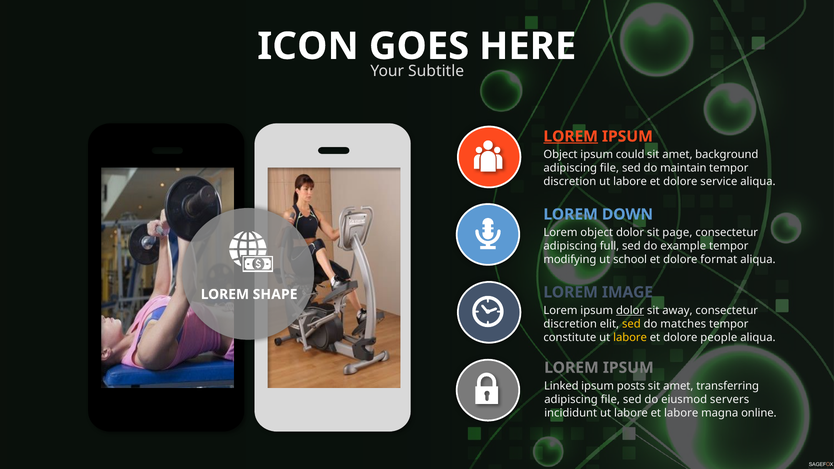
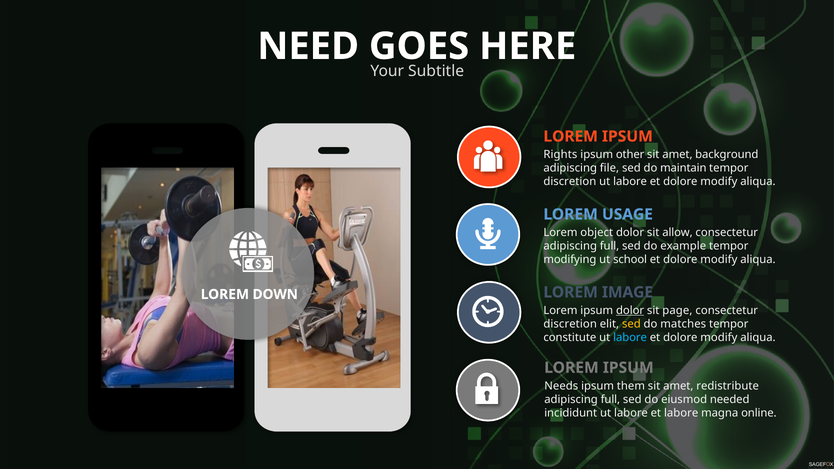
ICON: ICON -> NEED
LOREM at (571, 136) underline: present -> none
Object at (560, 155): Object -> Rights
could: could -> other
service at (719, 182): service -> modify
DOWN: DOWN -> USAGE
page: page -> allow
format at (719, 260): format -> modify
SHAPE: SHAPE -> DOWN
away: away -> page
labore at (630, 338) colour: yellow -> light blue
people at (719, 338): people -> modify
Linked: Linked -> Needs
posts: posts -> them
transferring: transferring -> redistribute
file at (610, 399): file -> full
servers: servers -> needed
